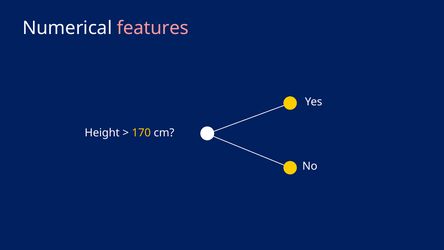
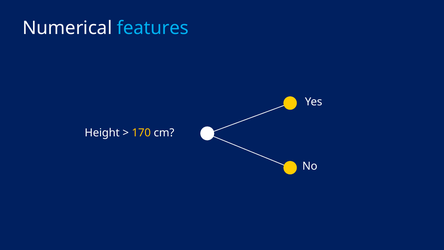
features colour: pink -> light blue
